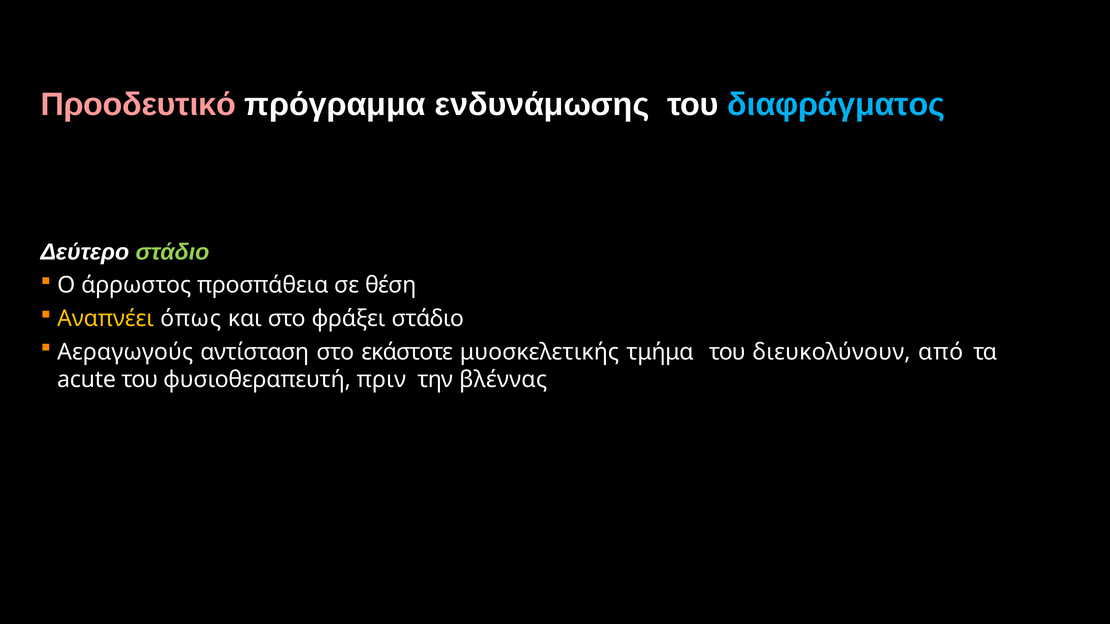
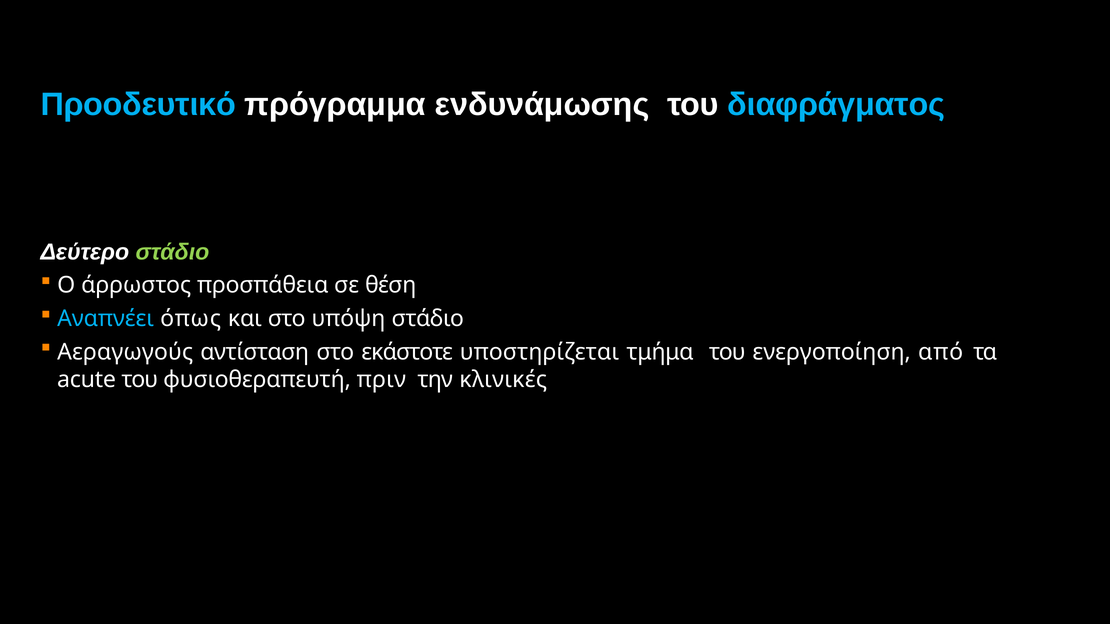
Προοδευτικό colour: pink -> light blue
Αναπνέει colour: yellow -> light blue
φράξει: φράξει -> υπόψη
μυοσκελετικής: μυοσκελετικής -> υποστηρίζεται
διευκολύνουν: διευκολύνουν -> ενεργοποίηση
βλέννας: βλέννας -> κλινικές
